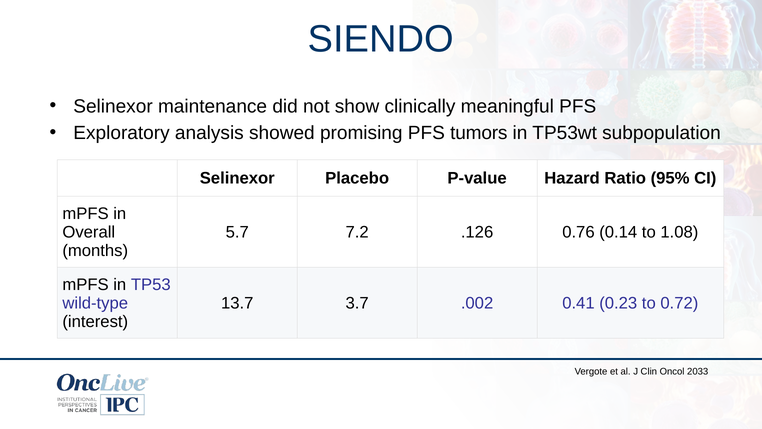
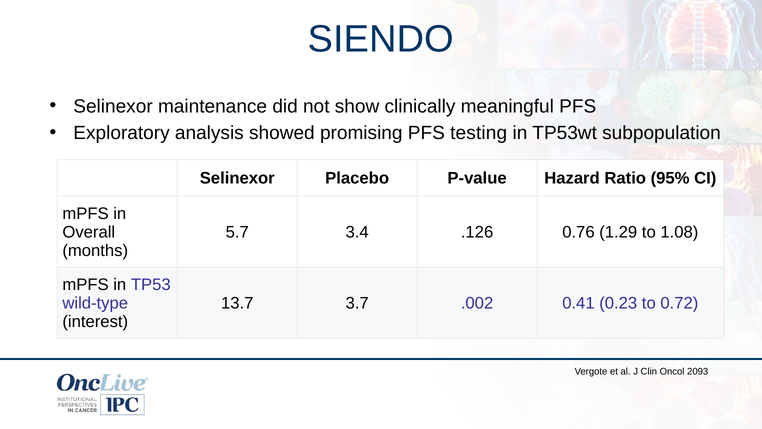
tumors: tumors -> testing
7.2: 7.2 -> 3.4
0.14: 0.14 -> 1.29
2033: 2033 -> 2093
